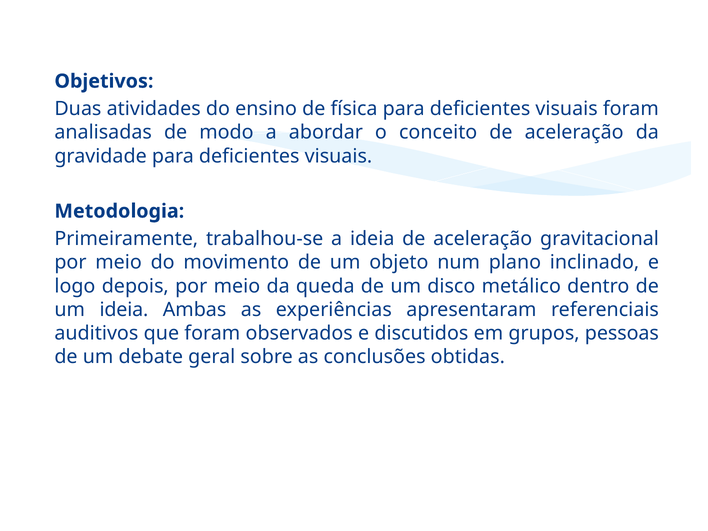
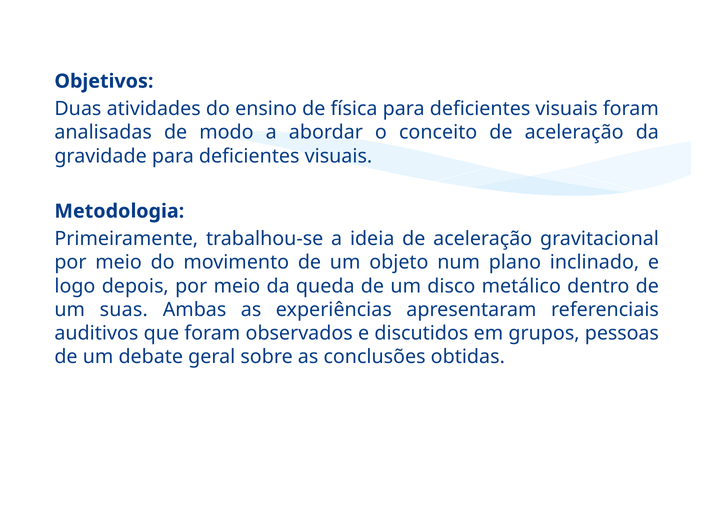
um ideia: ideia -> suas
